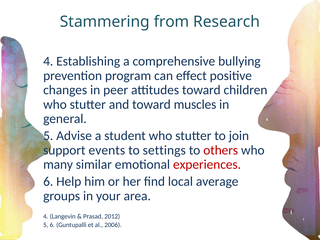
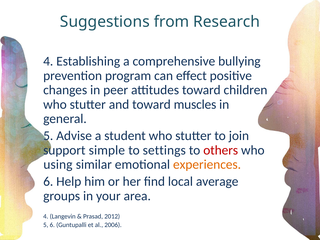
Stammering: Stammering -> Suggestions
events: events -> simple
many: many -> using
experiences colour: red -> orange
